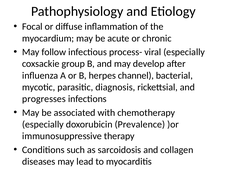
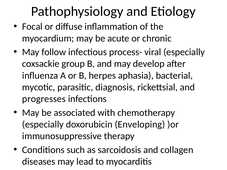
channel: channel -> aphasia
Prevalence: Prevalence -> Enveloping
